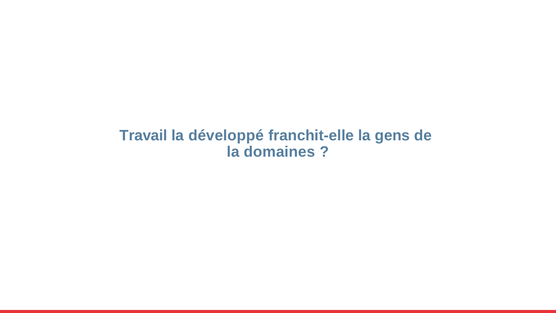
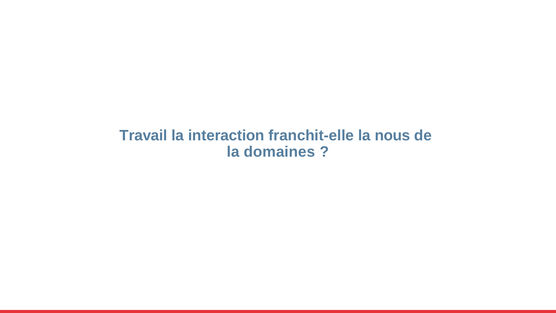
développé: développé -> interaction
gens: gens -> nous
